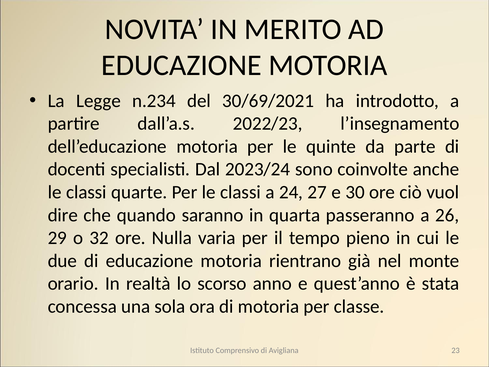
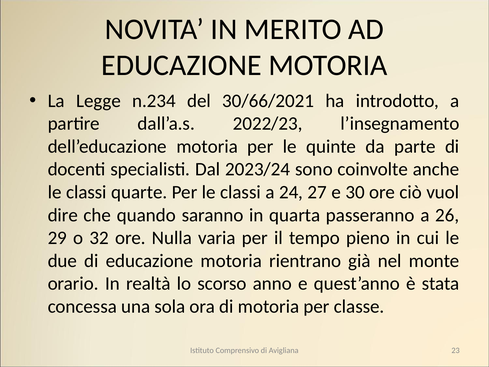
30/69/2021: 30/69/2021 -> 30/66/2021
